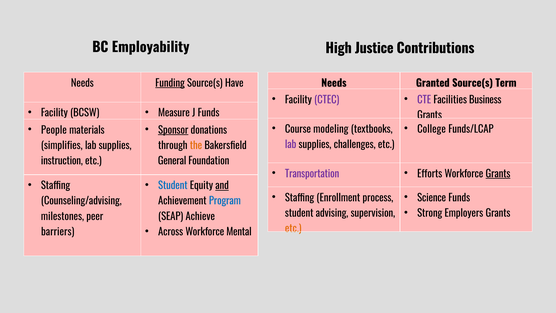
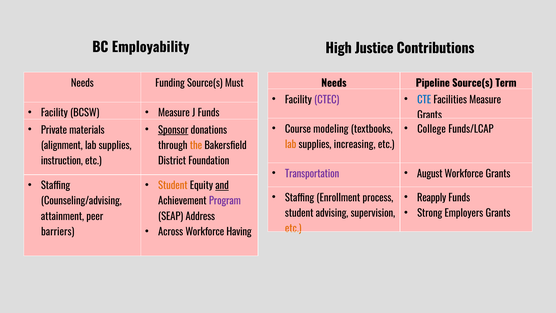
Granted: Granted -> Pipeline
Funding underline: present -> none
Have: Have -> Must
CTE colour: purple -> blue
Facilities Business: Business -> Measure
People: People -> Private
lab at (291, 145) colour: purple -> orange
challenges: challenges -> increasing
simplifies: simplifies -> alignment
General: General -> District
Efforts: Efforts -> August
Grants at (498, 174) underline: present -> none
Student at (173, 186) colour: blue -> orange
Science: Science -> Reapply
Program colour: blue -> purple
milestones: milestones -> attainment
Achieve: Achieve -> Address
Mental: Mental -> Having
